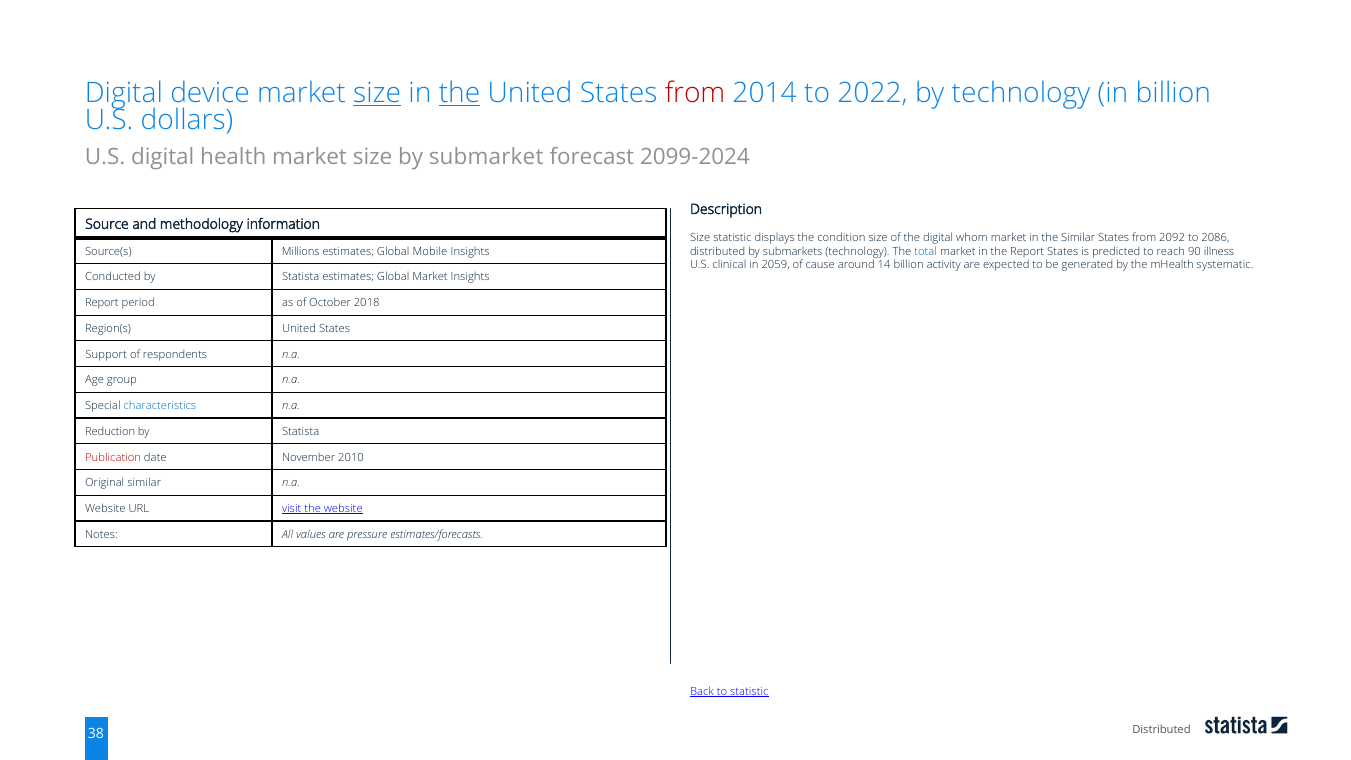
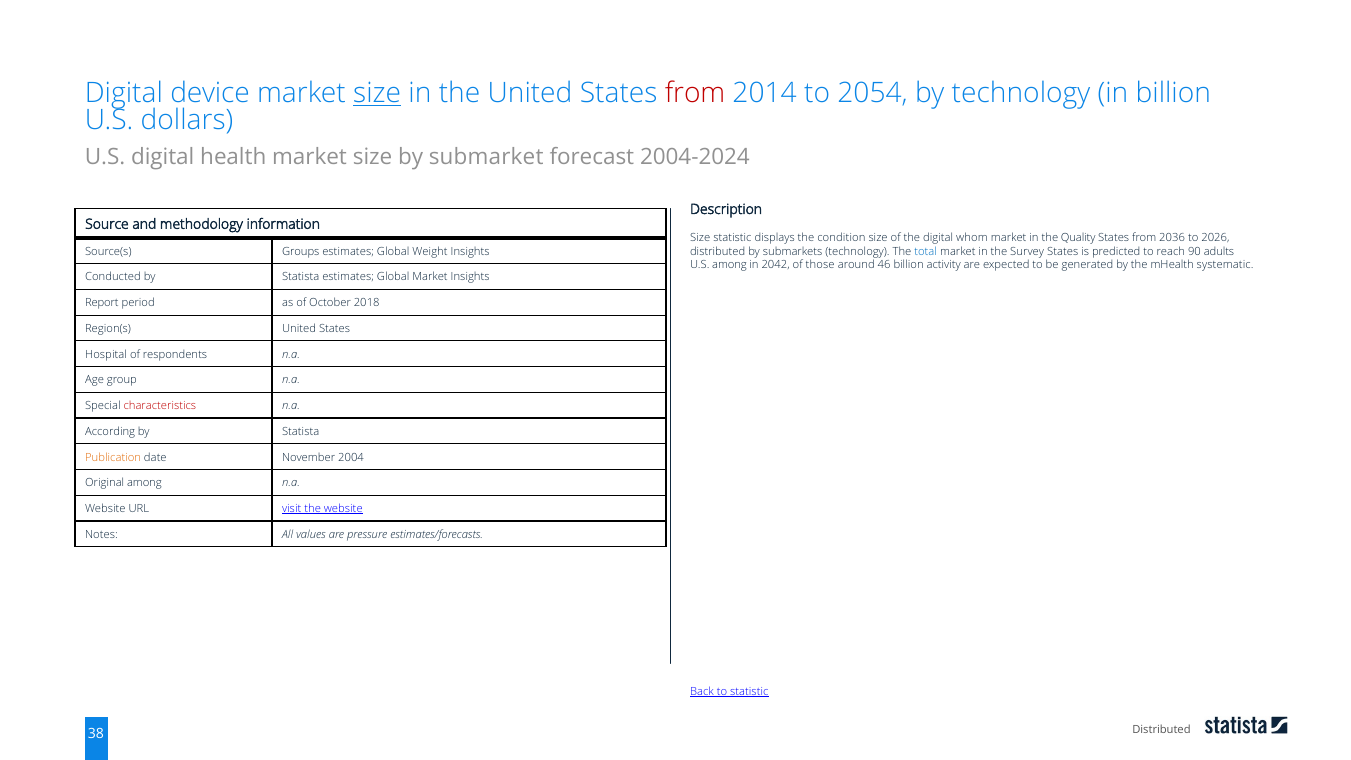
the at (459, 93) underline: present -> none
2022: 2022 -> 2054
2099-2024: 2099-2024 -> 2004-2024
the Similar: Similar -> Quality
2092: 2092 -> 2036
2086: 2086 -> 2026
the Report: Report -> Survey
illness: illness -> adults
Millions: Millions -> Groups
Mobile: Mobile -> Weight
U.S clinical: clinical -> among
2059: 2059 -> 2042
cause: cause -> those
14: 14 -> 46
Support: Support -> Hospital
characteristics colour: blue -> red
Reduction: Reduction -> According
Publication colour: red -> orange
2010: 2010 -> 2004
Original similar: similar -> among
